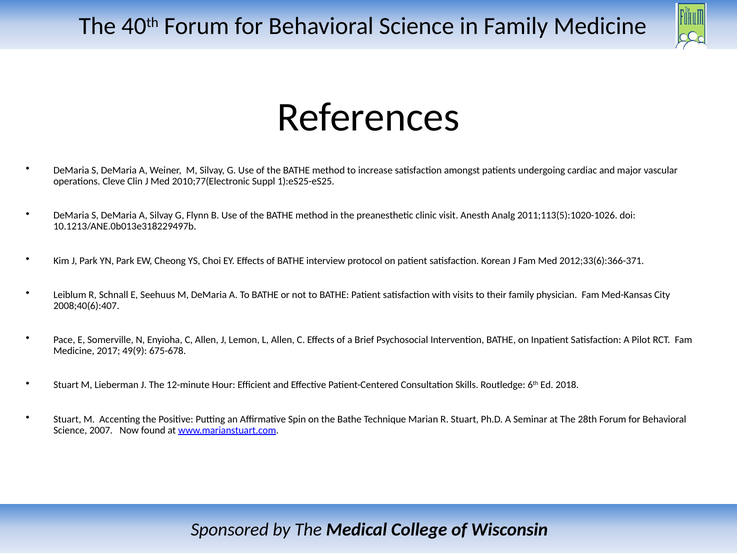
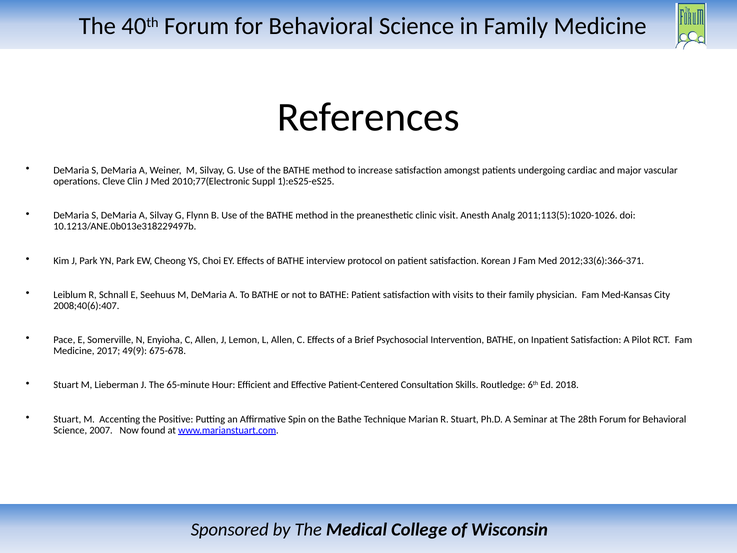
12-minute: 12-minute -> 65-minute
